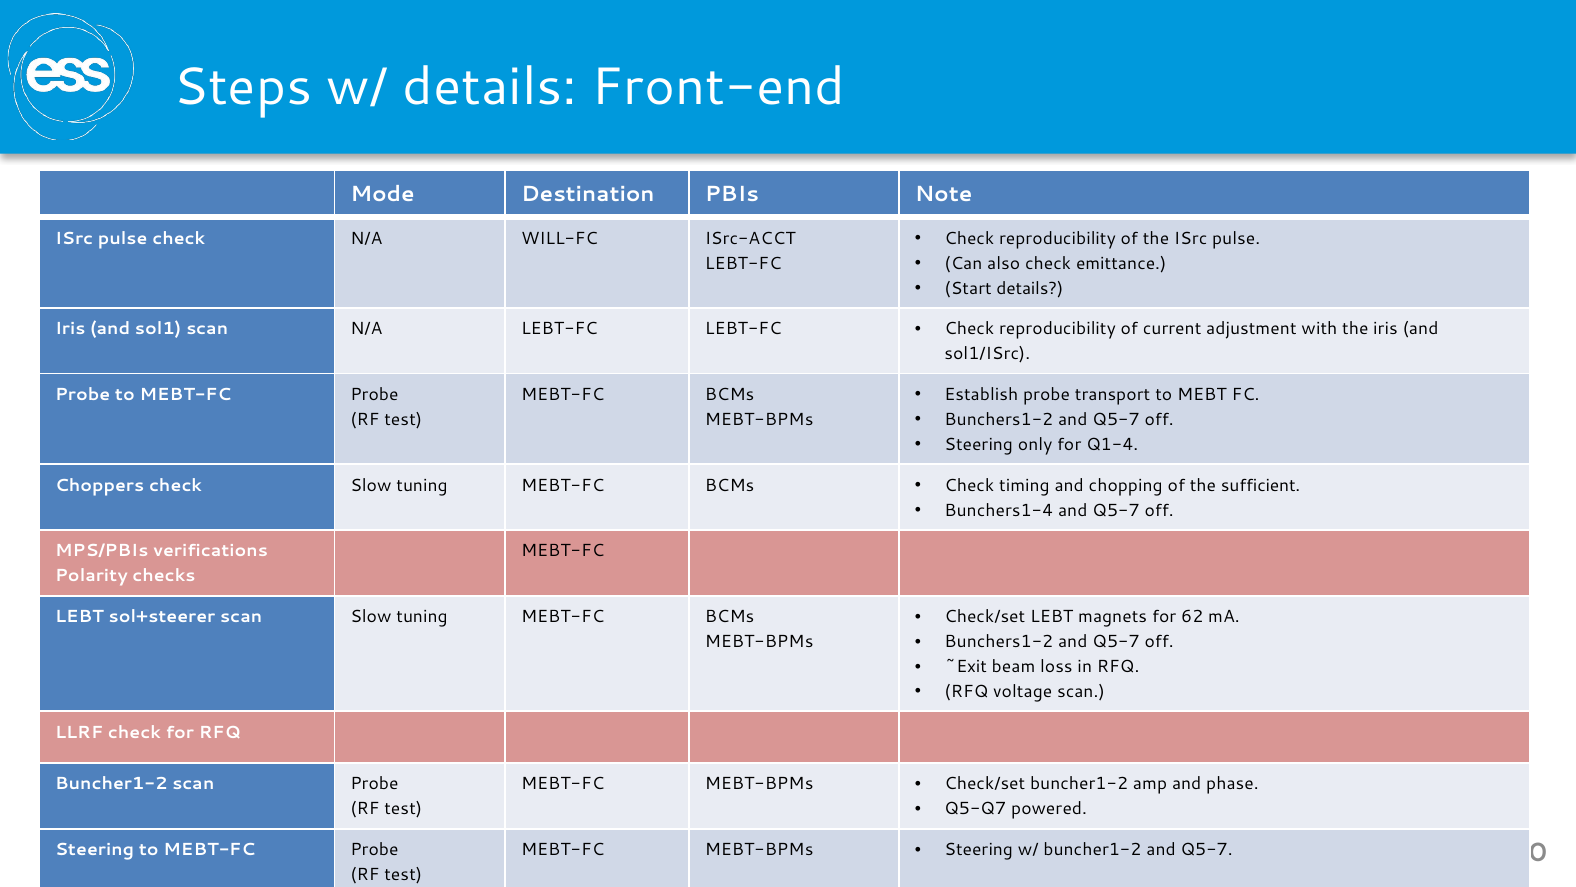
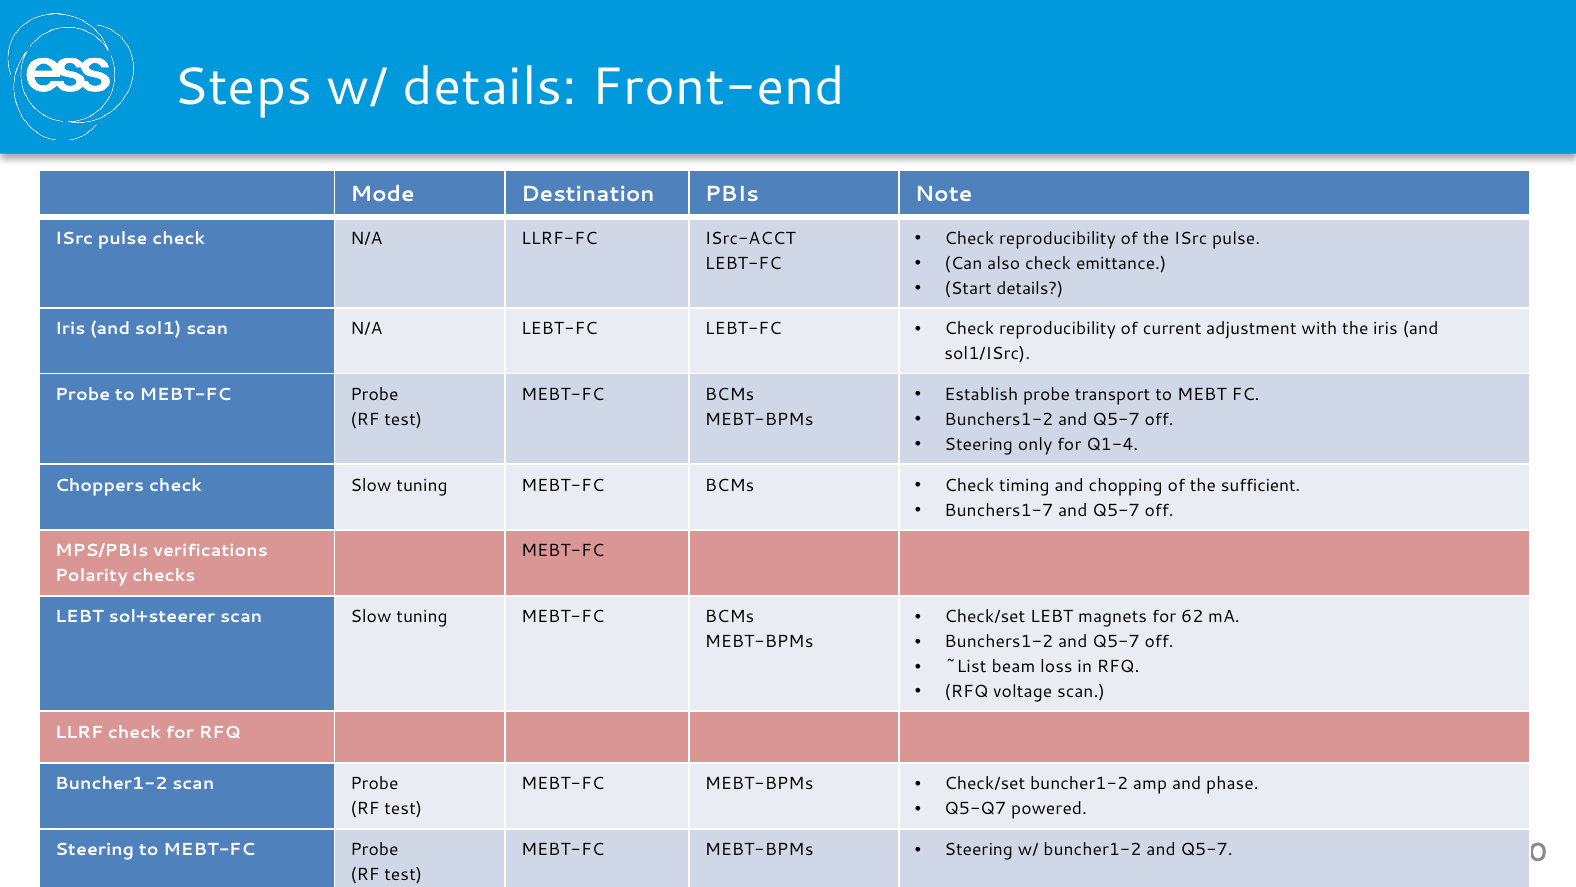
WILL-FC: WILL-FC -> LLRF-FC
Bunchers1-4: Bunchers1-4 -> Bunchers1-7
~Exit: ~Exit -> ~List
